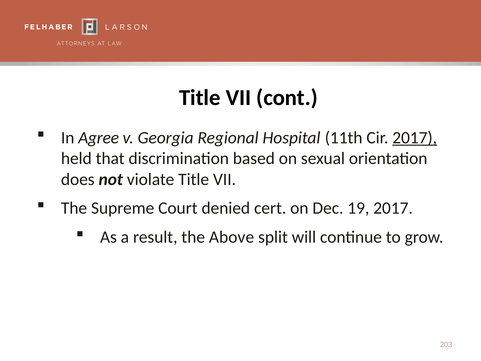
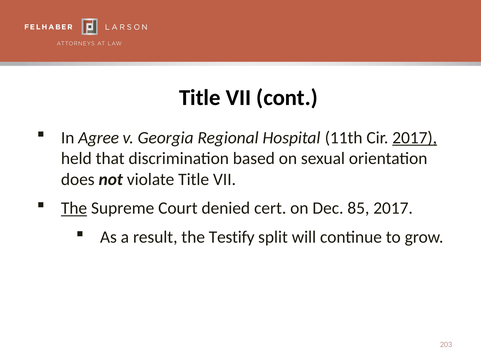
The at (74, 208) underline: none -> present
19: 19 -> 85
Above: Above -> Testify
